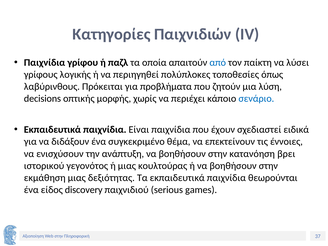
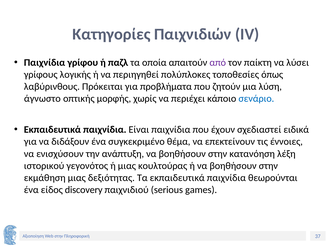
από colour: blue -> purple
decisions: decisions -> άγνωστο
βρει: βρει -> λέξη
